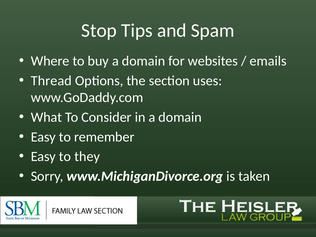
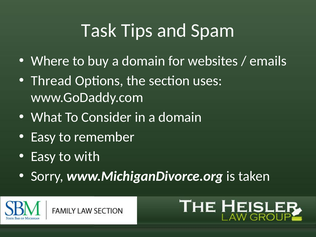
Stop: Stop -> Task
they: they -> with
